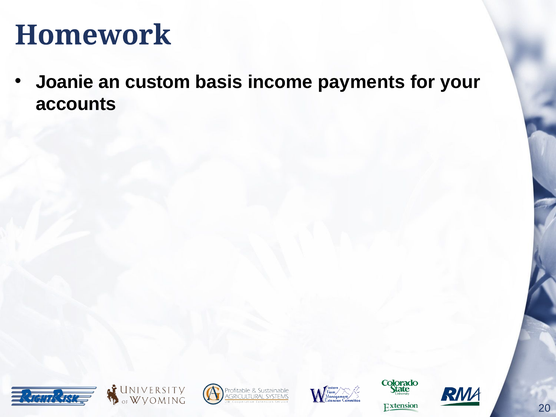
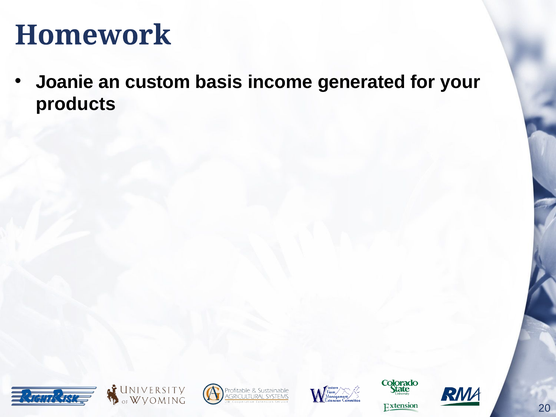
payments: payments -> generated
accounts: accounts -> products
